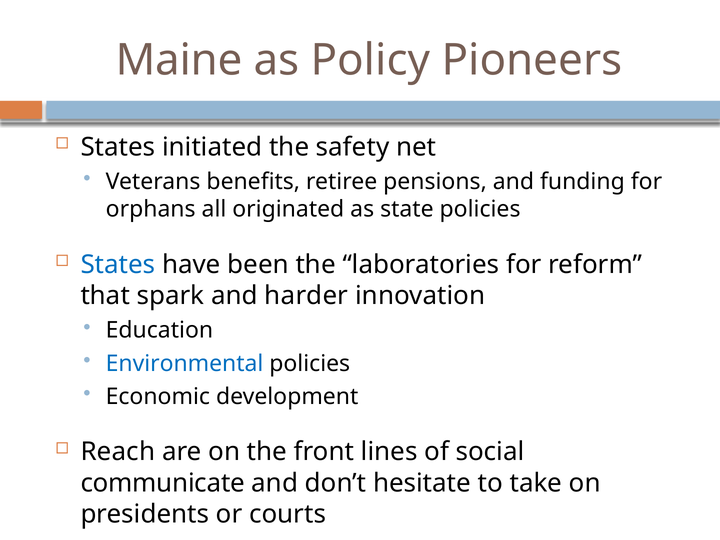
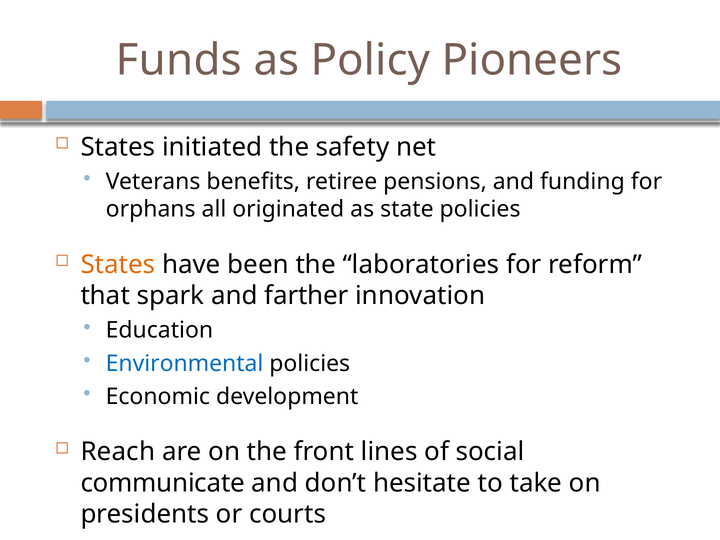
Maine: Maine -> Funds
States at (118, 265) colour: blue -> orange
harder: harder -> farther
